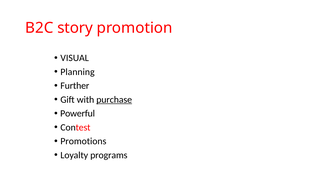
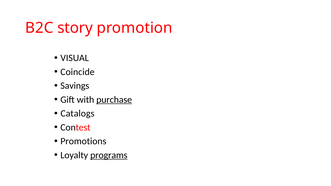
Planning: Planning -> Coincide
Further: Further -> Savings
Powerful: Powerful -> Catalogs
programs underline: none -> present
